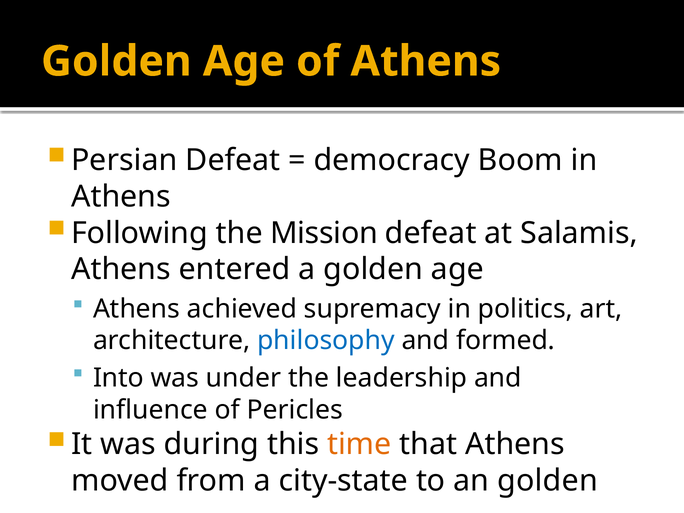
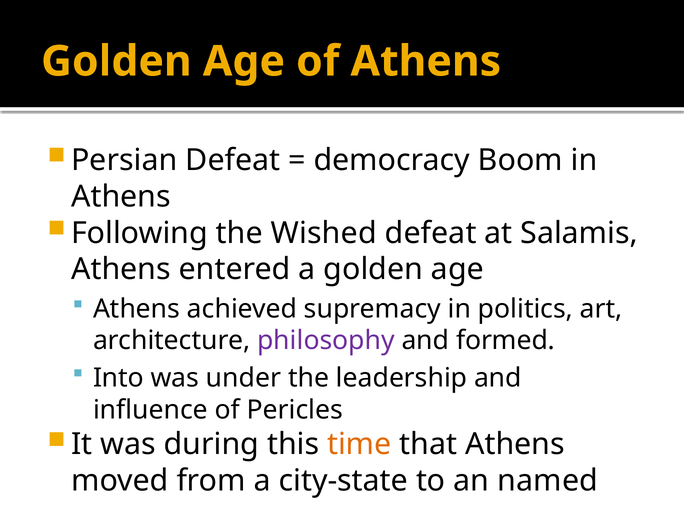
Mission: Mission -> Wished
philosophy colour: blue -> purple
an golden: golden -> named
